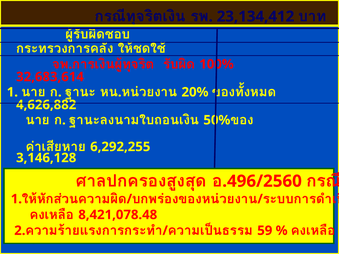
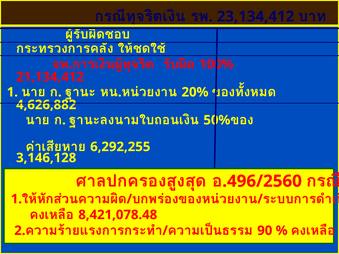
32,683,614: 32,683,614 -> 21,134,412
59: 59 -> 90
